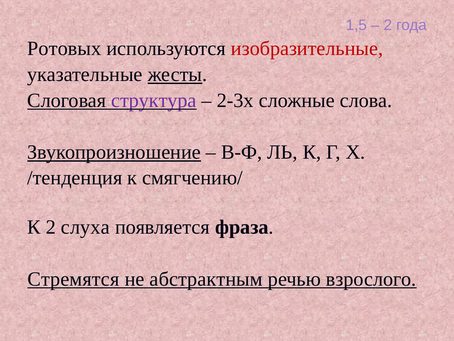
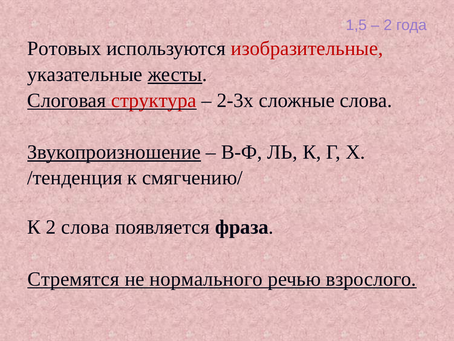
структура colour: purple -> red
2 слуха: слуха -> слова
абстрактным: абстрактным -> нормального
